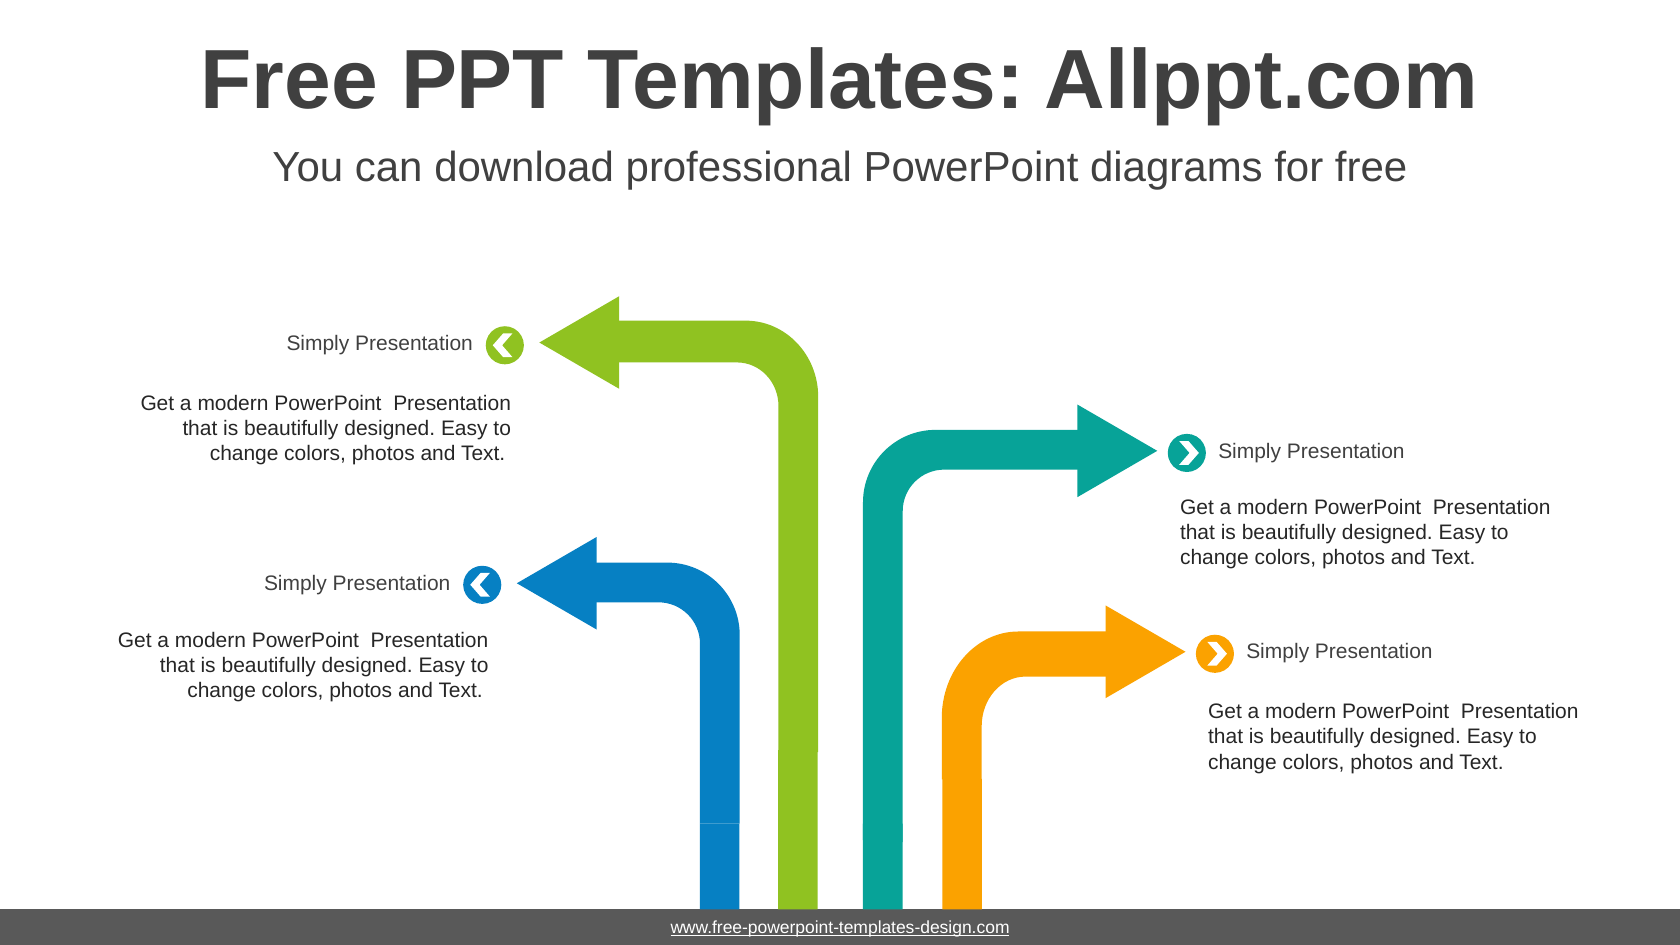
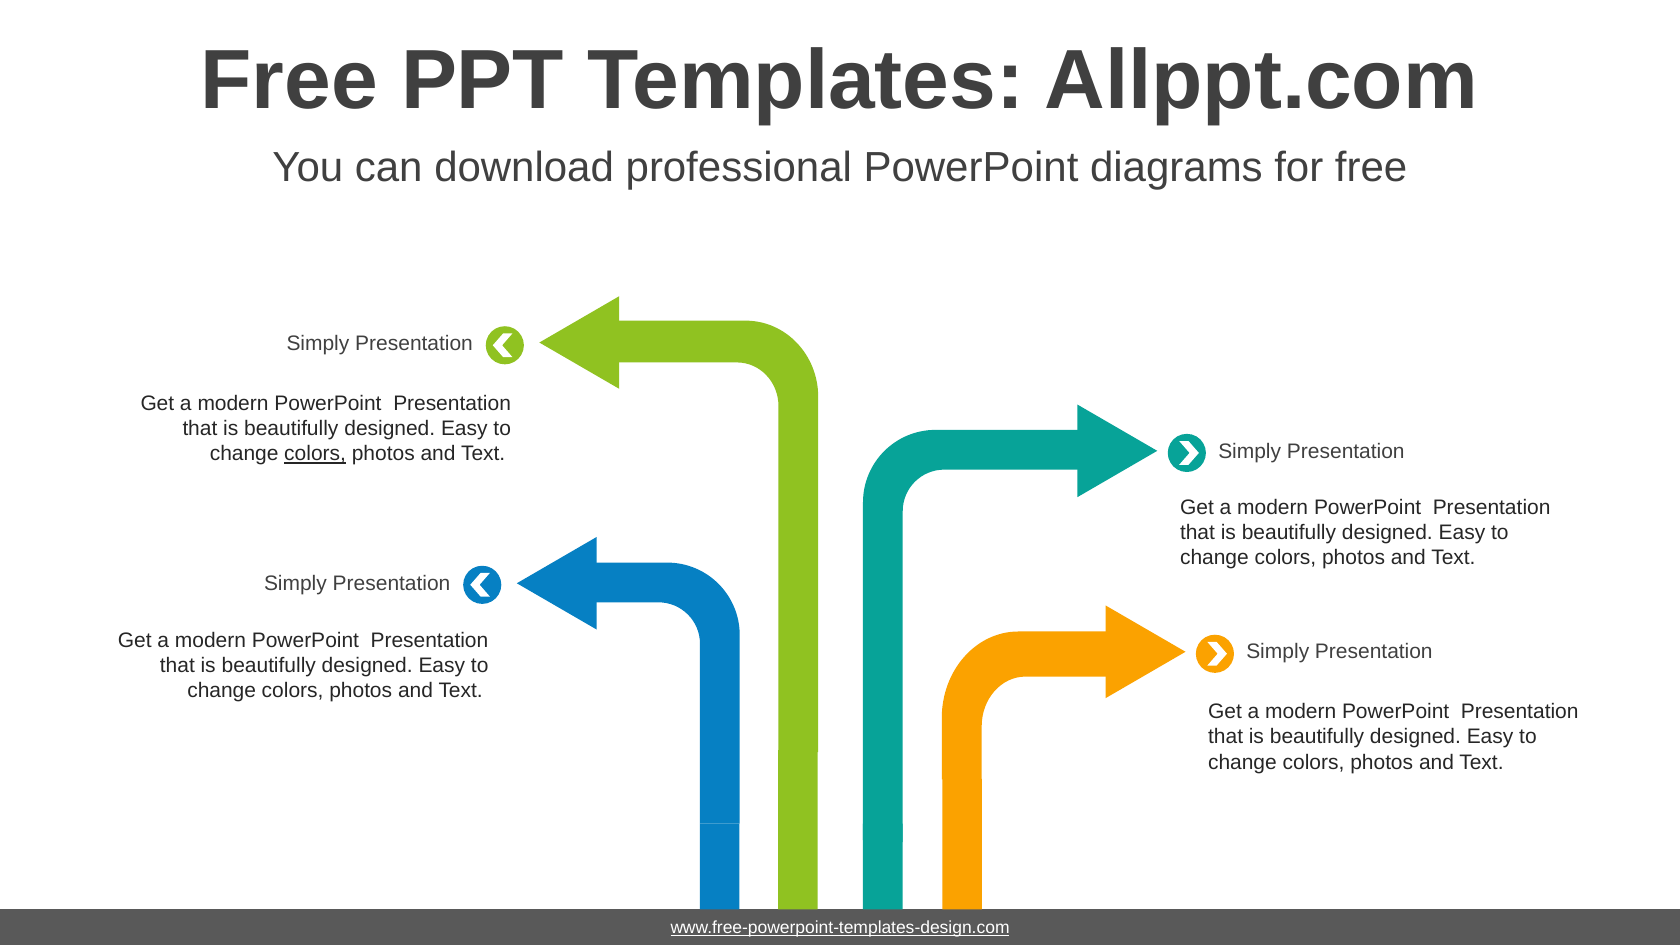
colors at (315, 454) underline: none -> present
